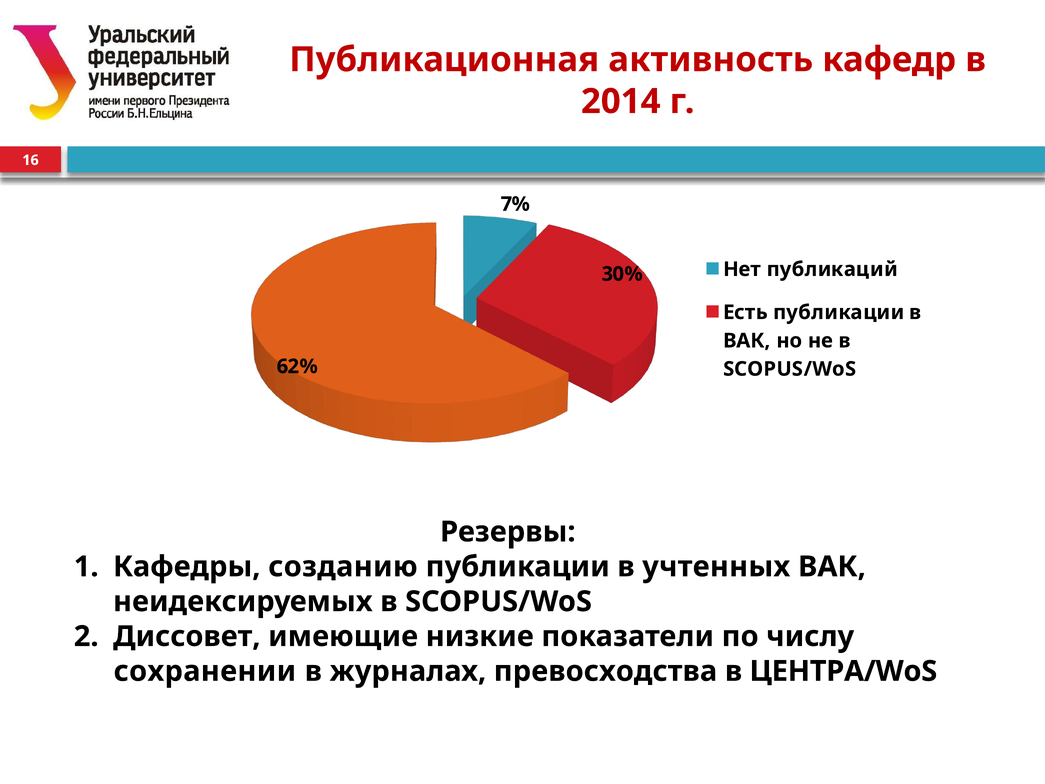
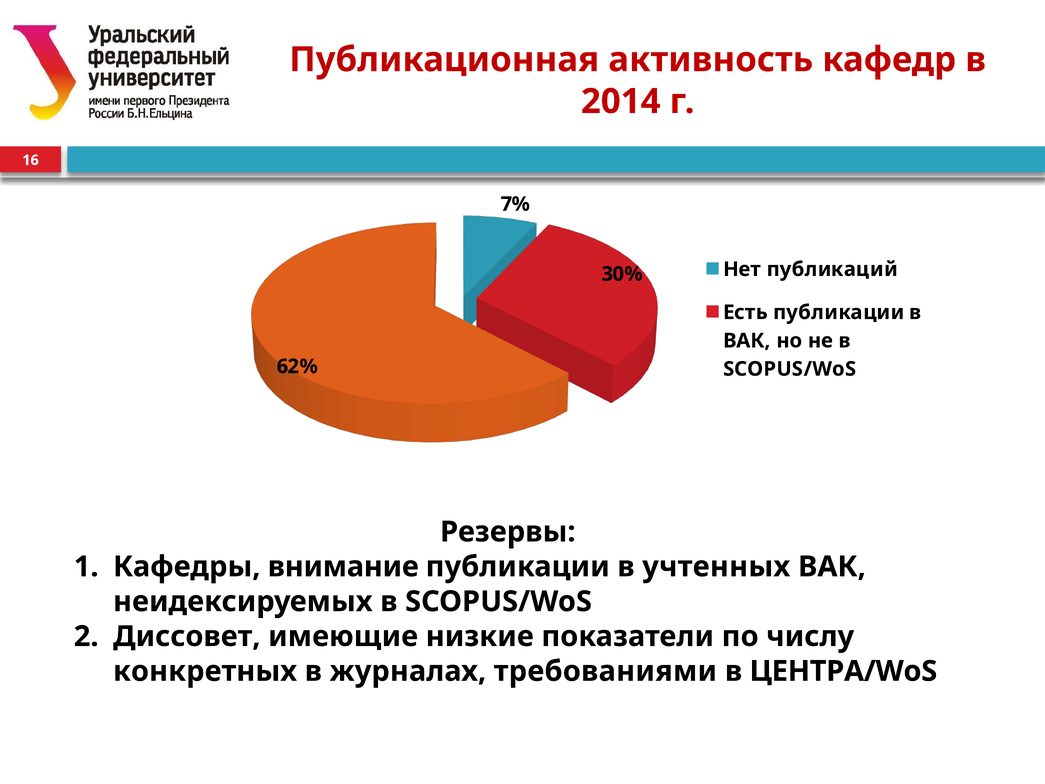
созданию: созданию -> внимание
сохранении: сохранении -> конкретных
превосходства: превосходства -> требованиями
